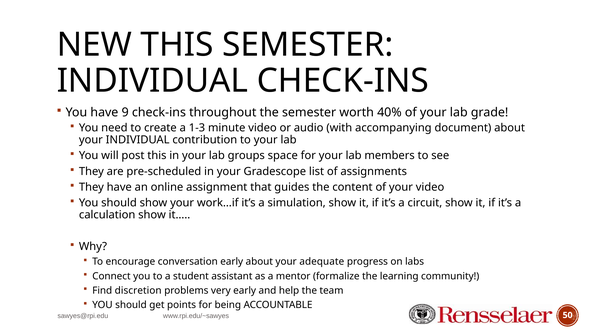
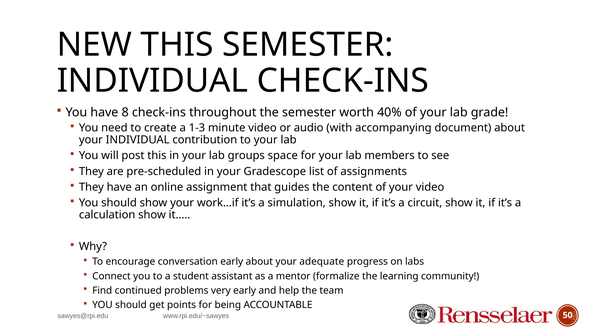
9: 9 -> 8
discretion: discretion -> continued
